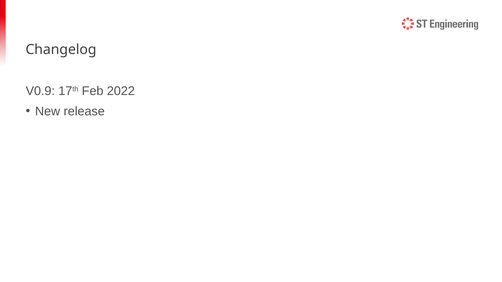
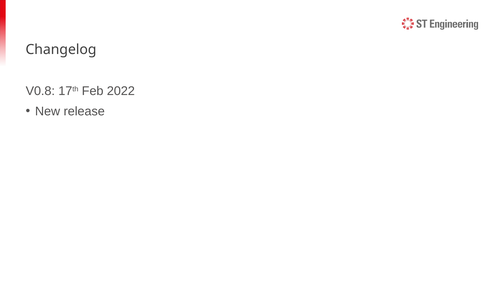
V0.9: V0.9 -> V0.8
